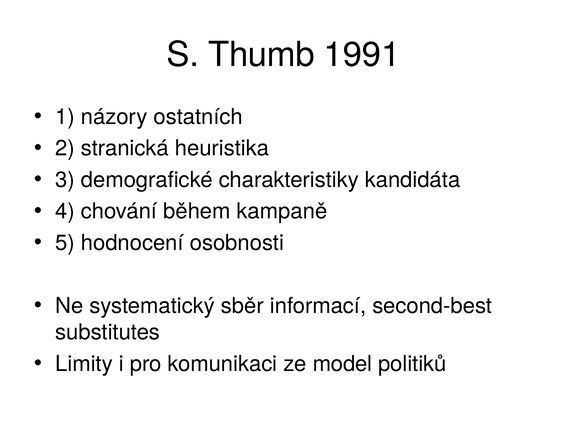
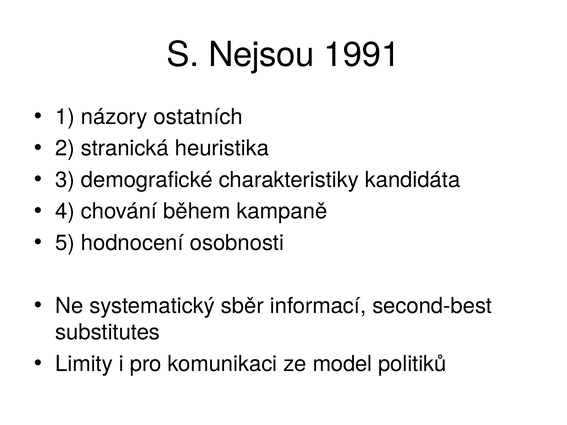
Thumb: Thumb -> Nejsou
